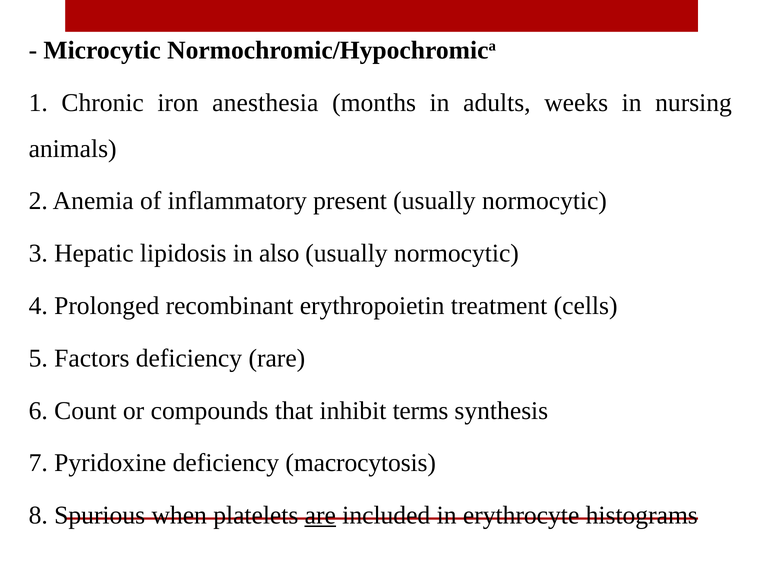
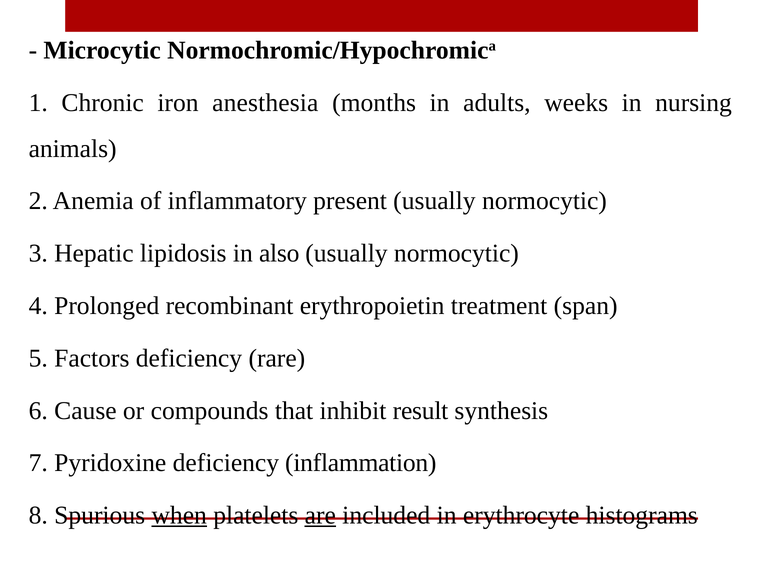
cells: cells -> span
Count: Count -> Cause
terms: terms -> result
macrocytosis: macrocytosis -> inflammation
when underline: none -> present
